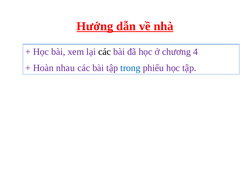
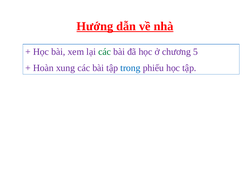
các at (105, 52) colour: black -> green
4: 4 -> 5
nhau: nhau -> xung
